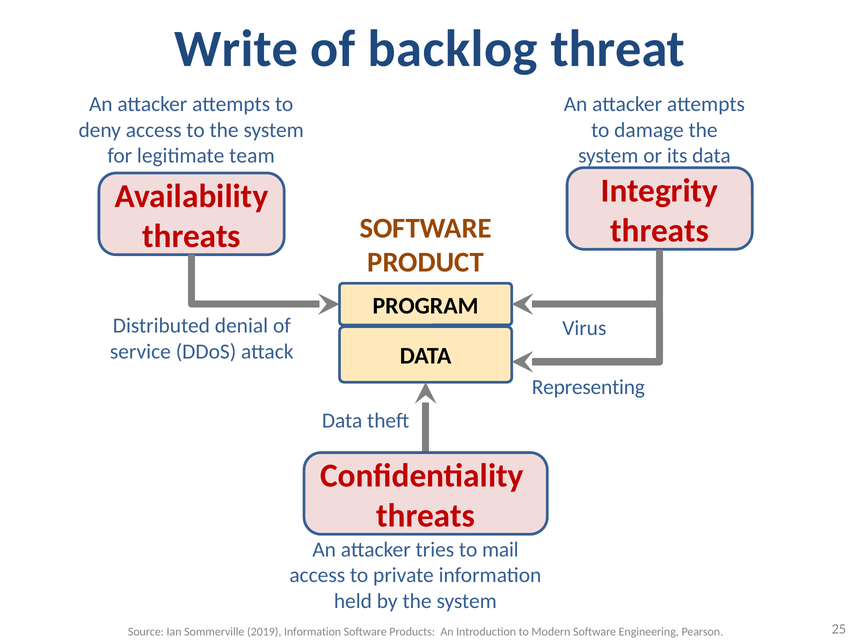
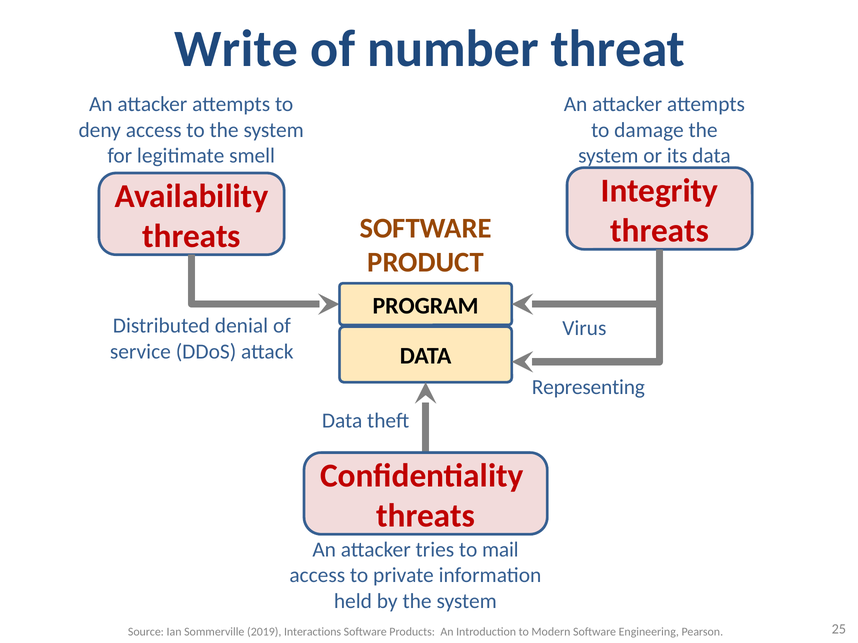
backlog: backlog -> number
team: team -> smell
2019 Information: Information -> Interactions
